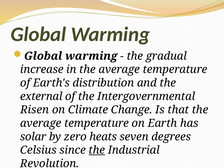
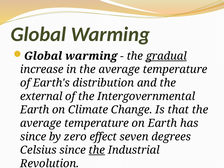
gradual underline: none -> present
Risen at (35, 110): Risen -> Earth
solar at (33, 137): solar -> since
heats: heats -> effect
